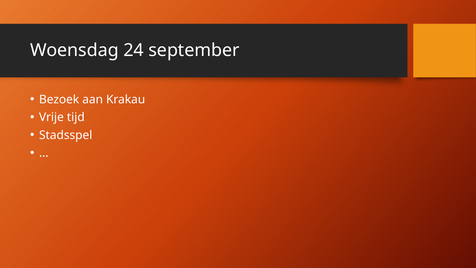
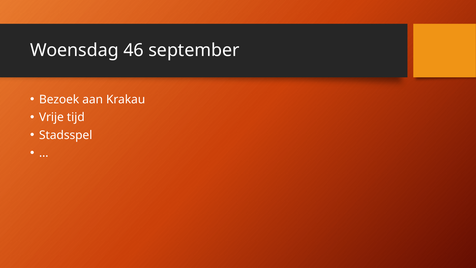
24: 24 -> 46
